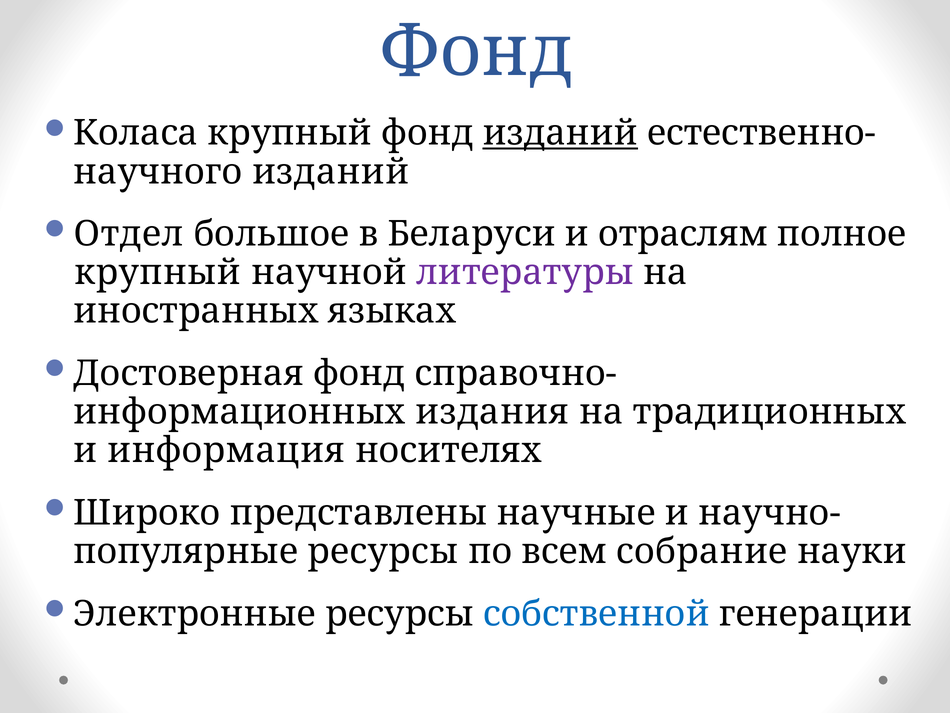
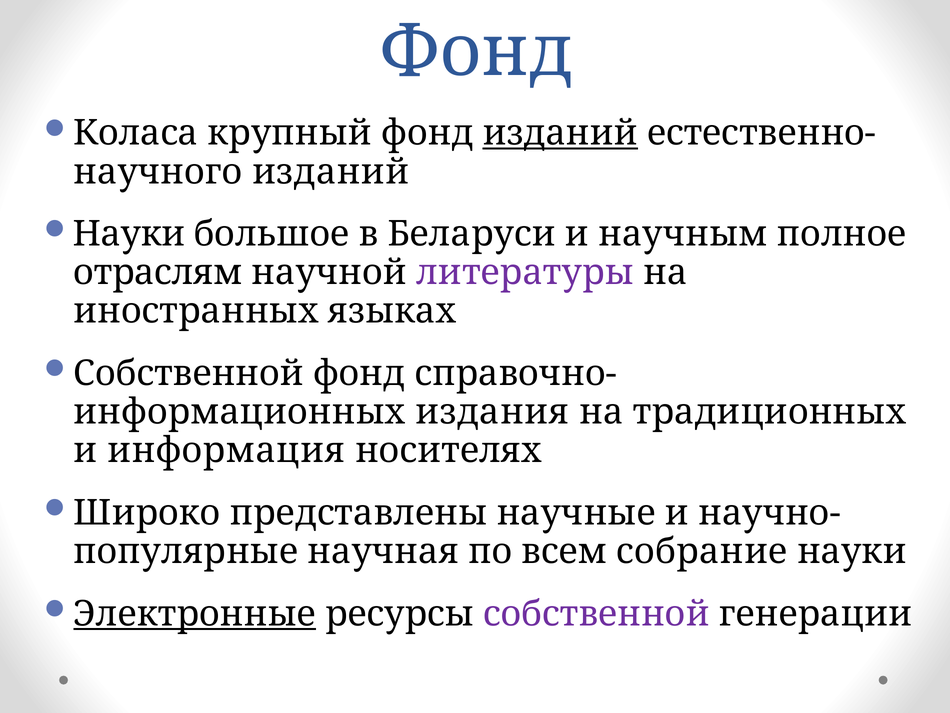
Отдел at (129, 234): Отдел -> Науки
отраслям: отраслям -> научным
крупный at (158, 272): крупный -> отраслям
Достоверная at (189, 373): Достоверная -> Собственной
ресурсы at (383, 551): ресурсы -> научная
Электронные underline: none -> present
собственной at (596, 613) colour: blue -> purple
